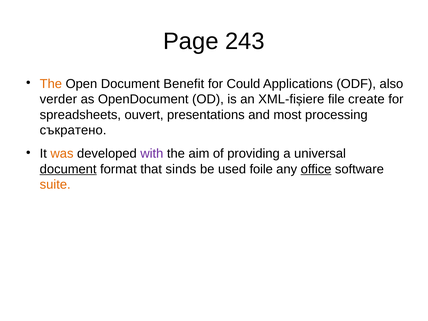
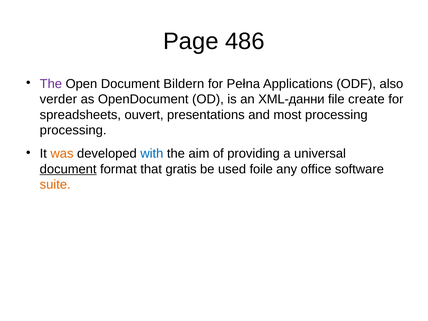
243: 243 -> 486
The at (51, 84) colour: orange -> purple
Benefit: Benefit -> Bildern
Could: Could -> Pełna
XML-fișiere: XML-fișiere -> XML-данни
съкратено at (73, 130): съкратено -> processing
with colour: purple -> blue
sinds: sinds -> gratis
office underline: present -> none
